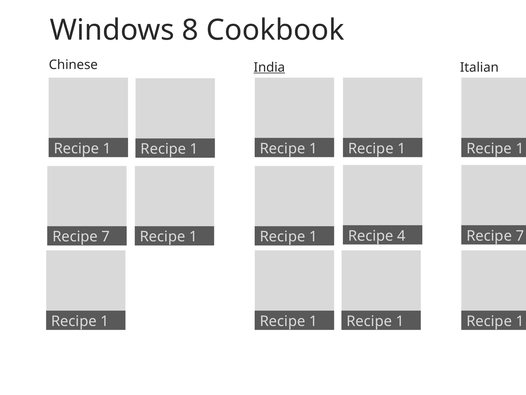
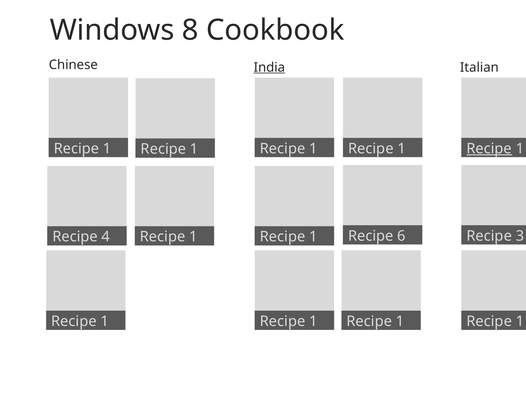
Recipe at (489, 148) underline: none -> present
4: 4 -> 6
7 at (520, 236): 7 -> 3
7 at (106, 237): 7 -> 4
